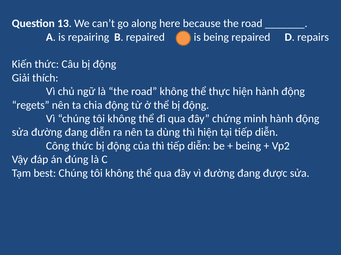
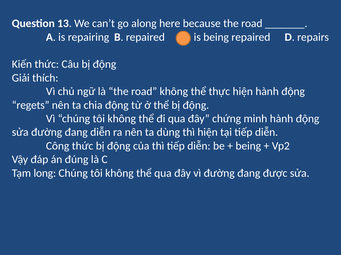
best: best -> long
